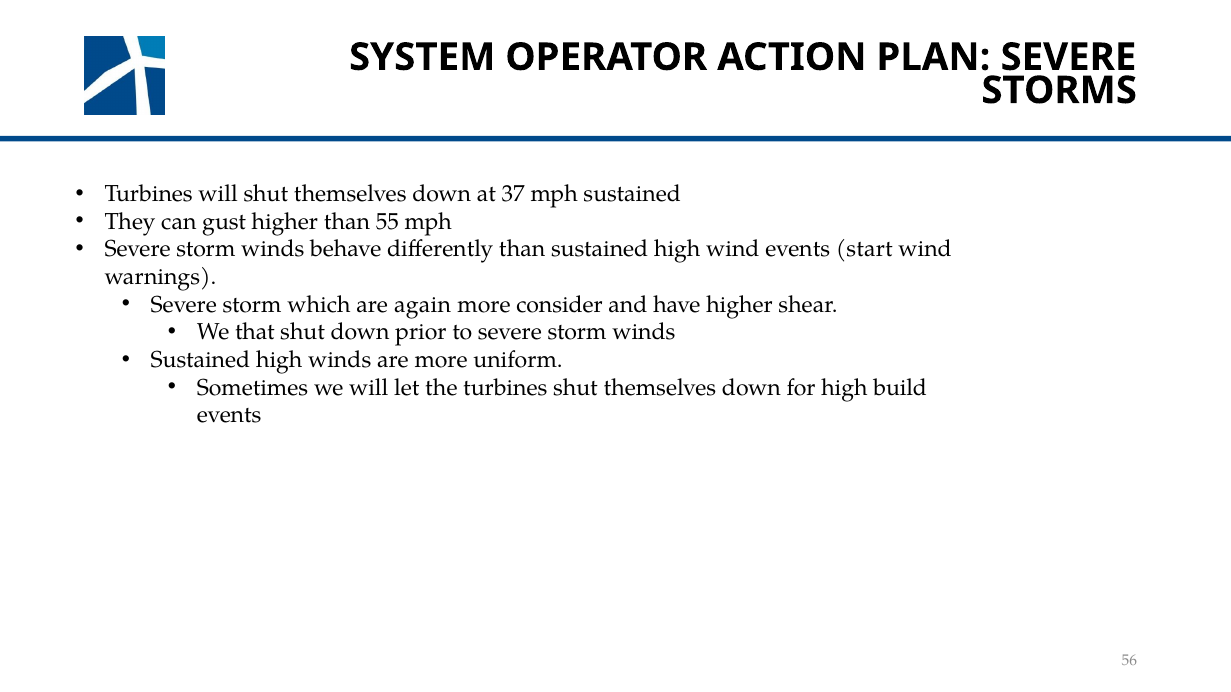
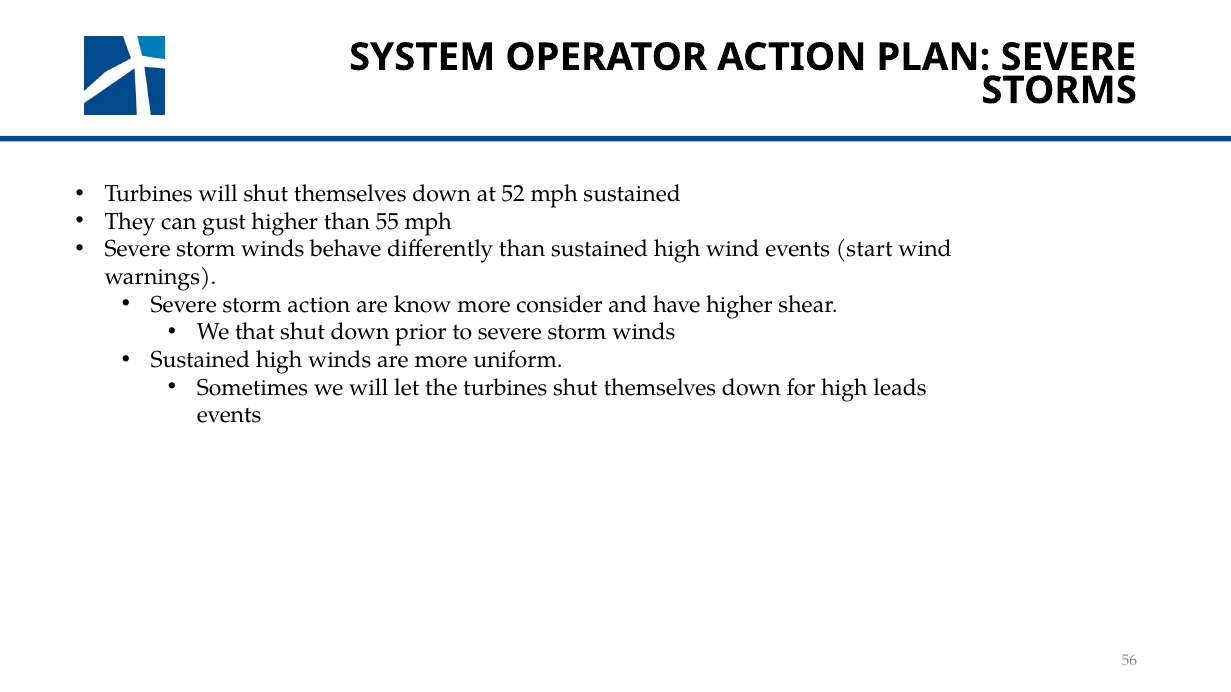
37: 37 -> 52
storm which: which -> action
again: again -> know
build: build -> leads
